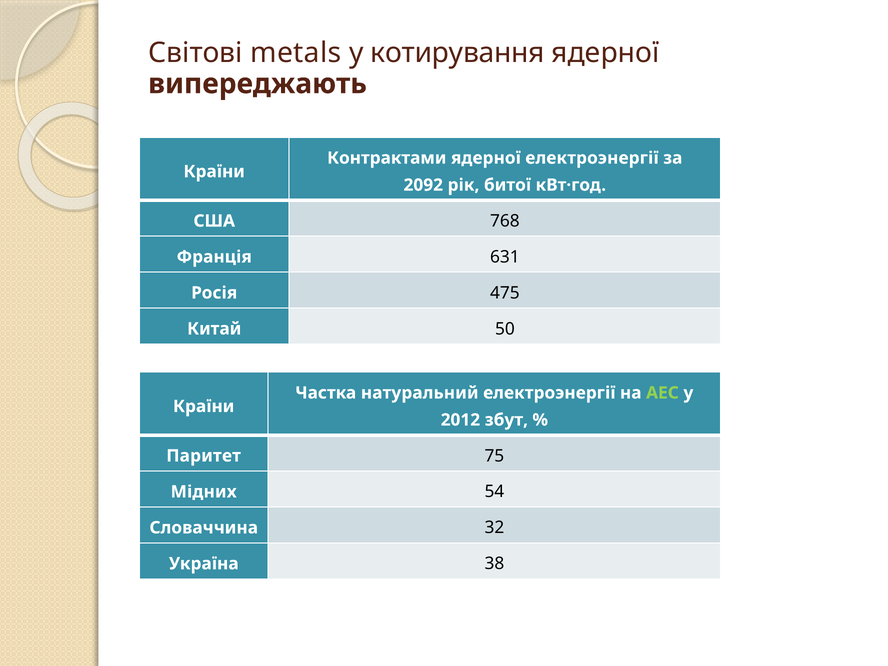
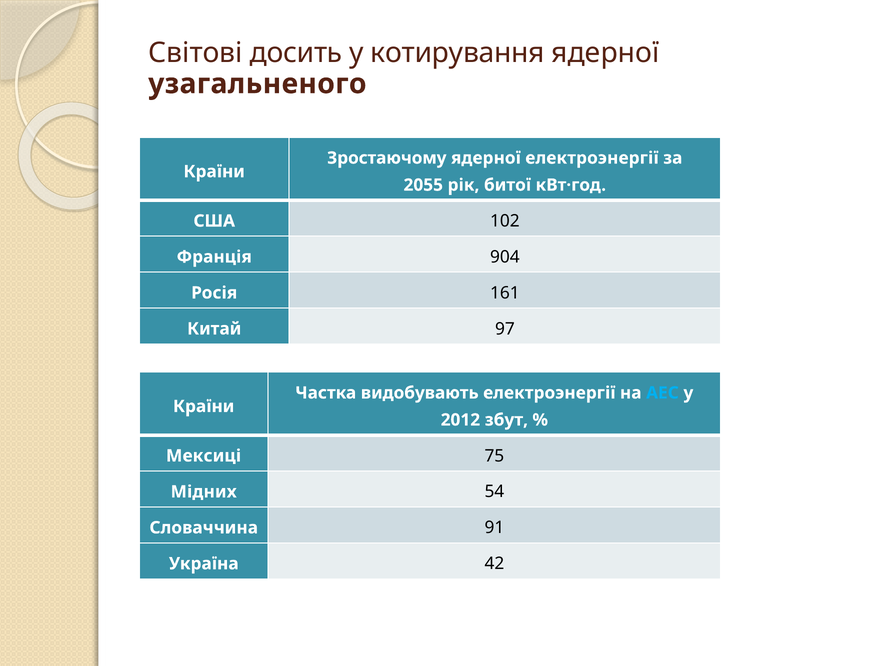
metals: metals -> досить
випереджають: випереджають -> узагальненого
Контрактами: Контрактами -> Зростаючому
2092: 2092 -> 2055
768: 768 -> 102
631: 631 -> 904
475: 475 -> 161
50: 50 -> 97
натуральний: натуральний -> видобувають
АЕС colour: light green -> light blue
Паритет: Паритет -> Мексиці
32: 32 -> 91
38: 38 -> 42
